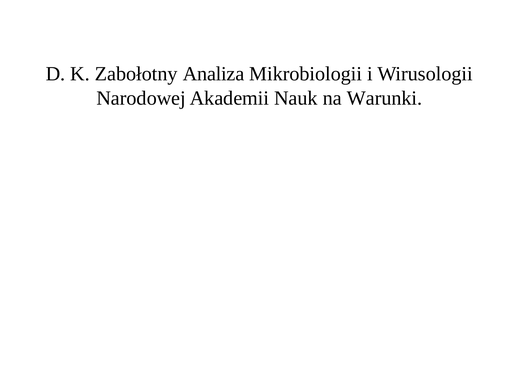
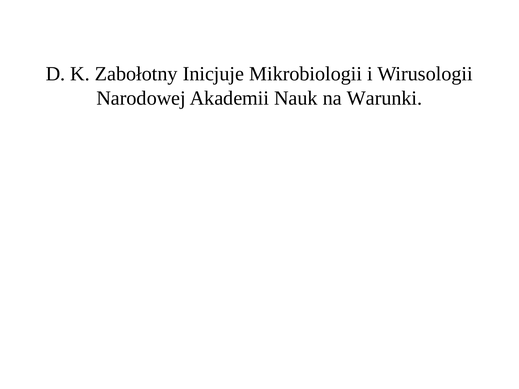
Analiza: Analiza -> Inicjuje
